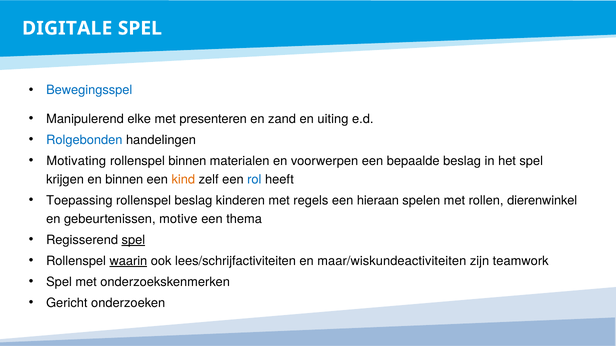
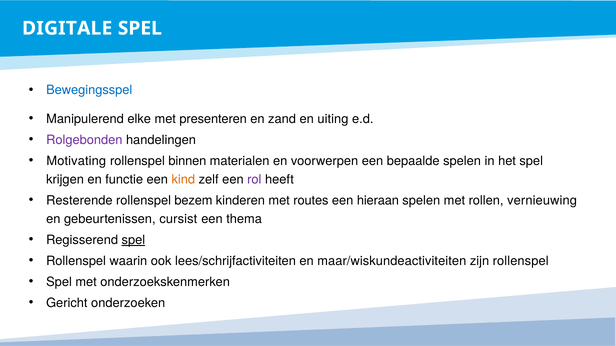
Rolgebonden colour: blue -> purple
bepaalde beslag: beslag -> spelen
en binnen: binnen -> functie
rol colour: blue -> purple
Toepassing: Toepassing -> Resterende
rollenspel beslag: beslag -> bezem
regels: regels -> routes
dierenwinkel: dierenwinkel -> vernieuwing
motive: motive -> cursist
waarin underline: present -> none
zijn teamwork: teamwork -> rollenspel
